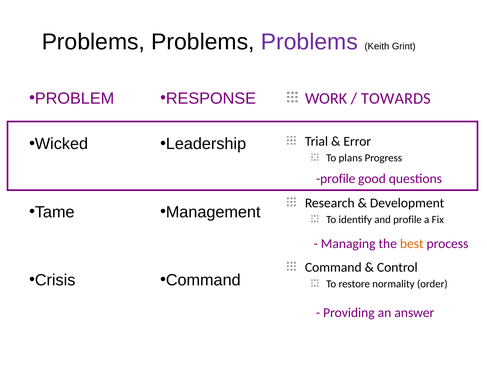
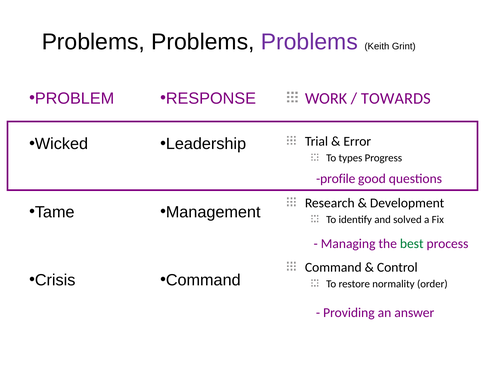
plans: plans -> types
and profile: profile -> solved
best colour: orange -> green
